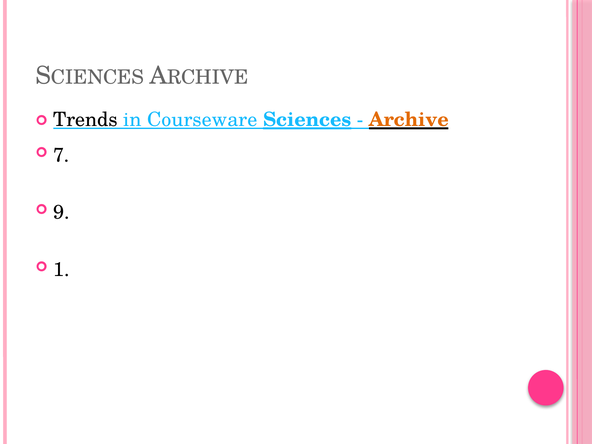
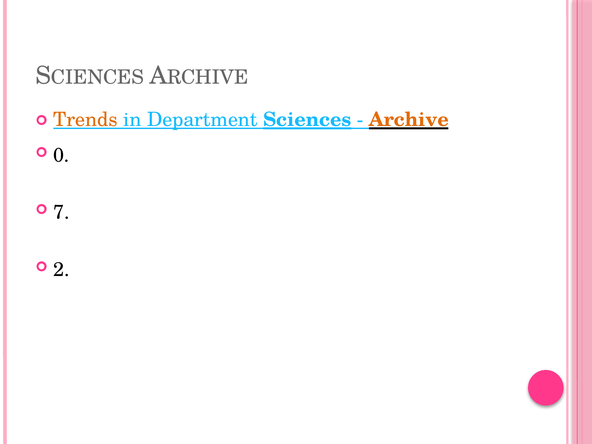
Trends colour: black -> orange
Courseware: Courseware -> Department
7: 7 -> 0
9: 9 -> 7
1: 1 -> 2
